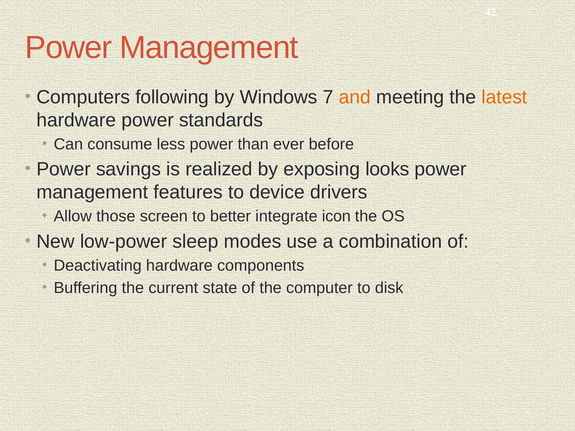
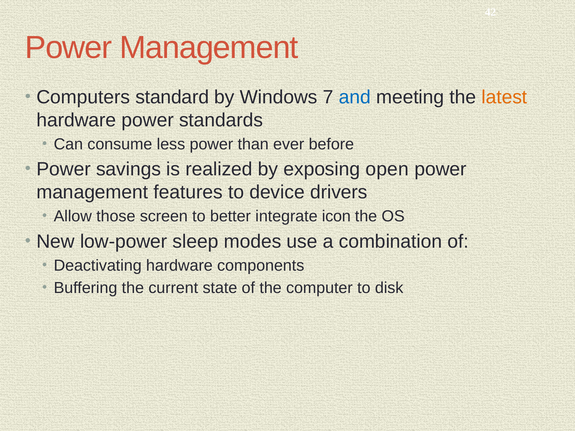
following: following -> standard
and colour: orange -> blue
looks: looks -> open
